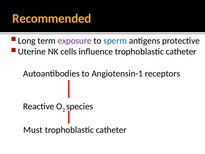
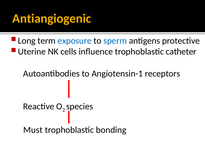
Recommended: Recommended -> Antiangiogenic
exposure colour: purple -> blue
catheter at (111, 130): catheter -> bonding
